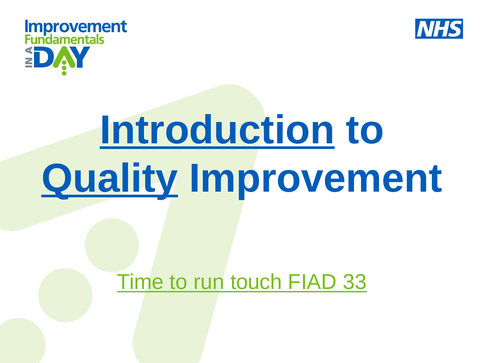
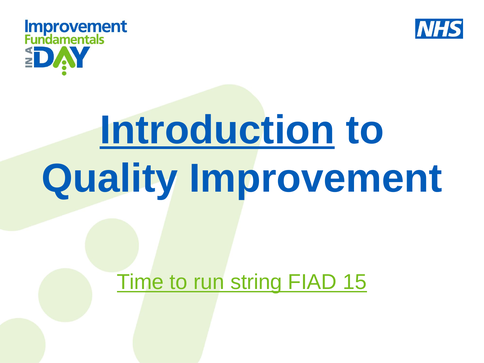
Quality underline: present -> none
touch: touch -> string
33: 33 -> 15
